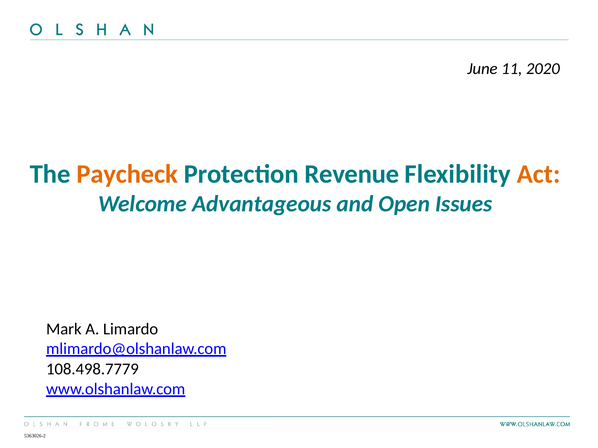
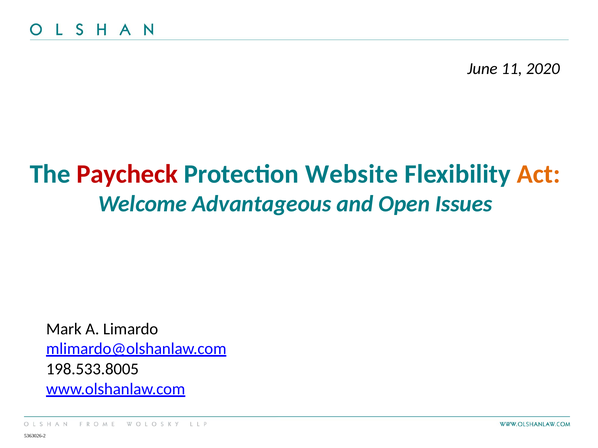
Paycheck colour: orange -> red
Revenue: Revenue -> Website
108.498.7779: 108.498.7779 -> 198.533.8005
